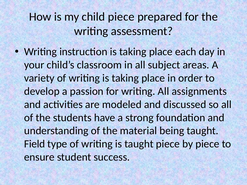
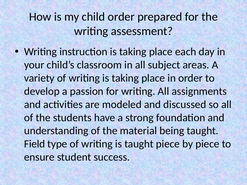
child piece: piece -> order
